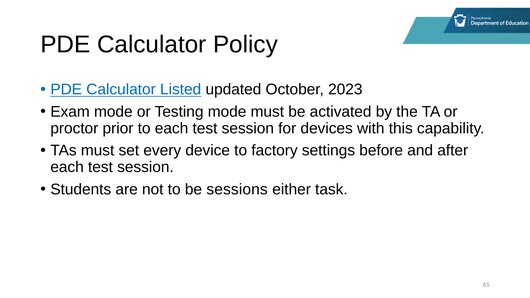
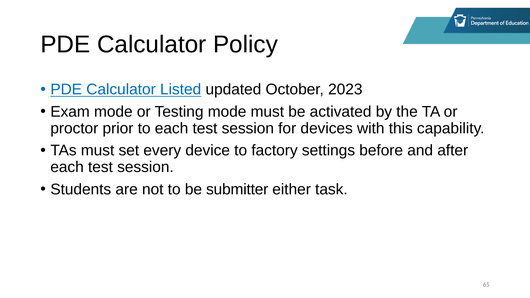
sessions: sessions -> submitter
